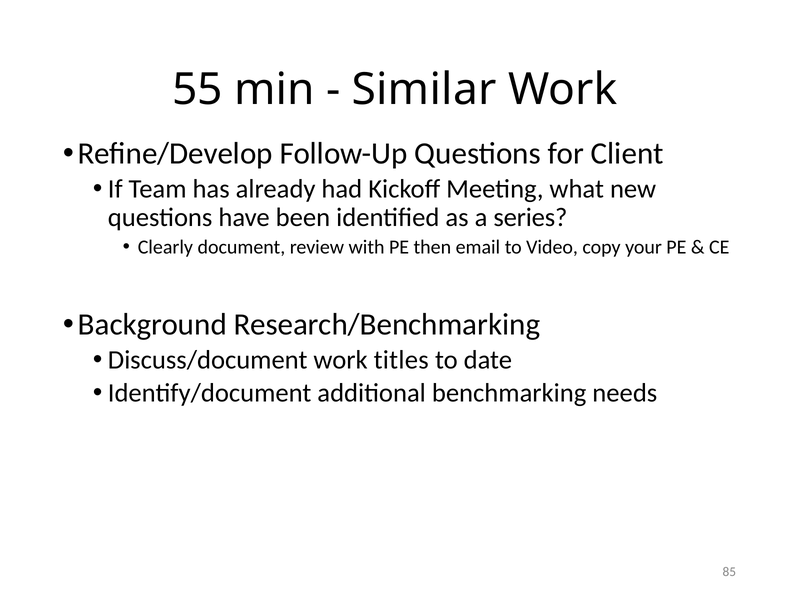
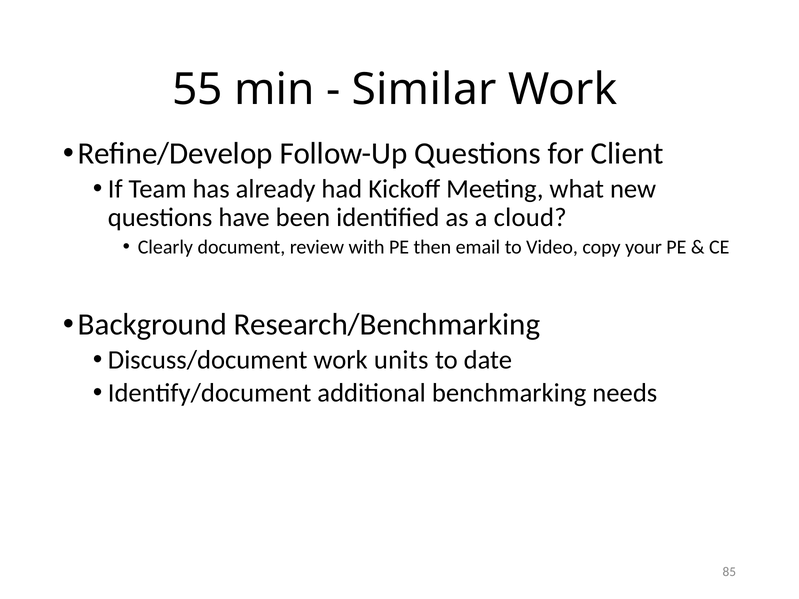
series: series -> cloud
titles: titles -> units
